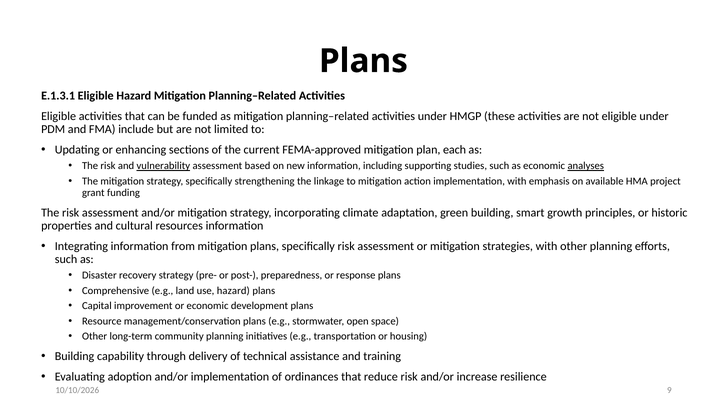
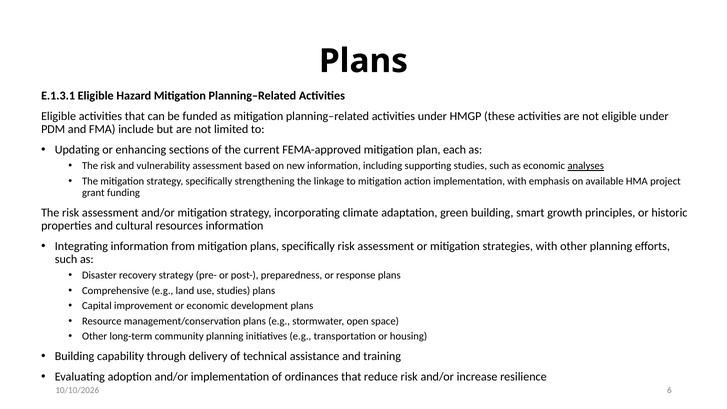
vulnerability underline: present -> none
use hazard: hazard -> studies
9: 9 -> 6
